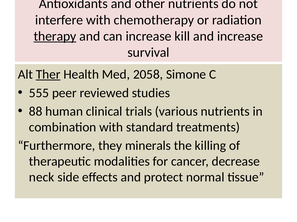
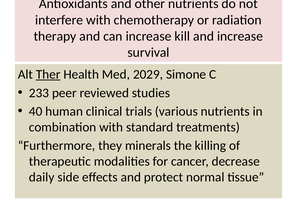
therapy underline: present -> none
2058: 2058 -> 2029
555: 555 -> 233
88: 88 -> 40
neck: neck -> daily
